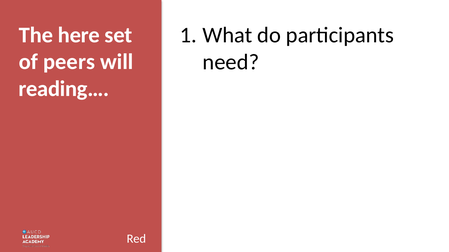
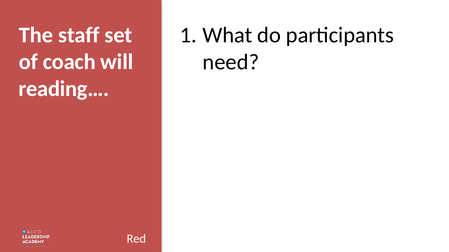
here: here -> staff
peers: peers -> coach
